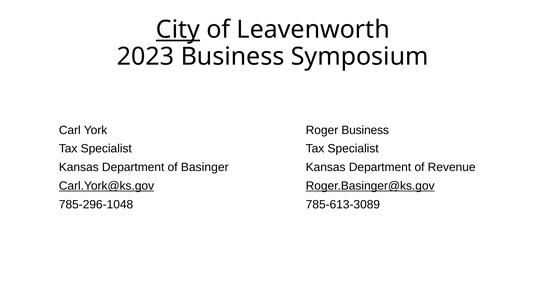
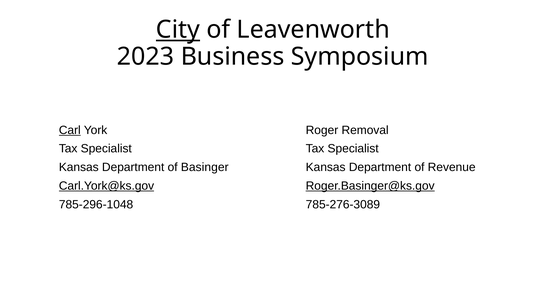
Carl underline: none -> present
Roger Business: Business -> Removal
785-613-3089: 785-613-3089 -> 785-276-3089
